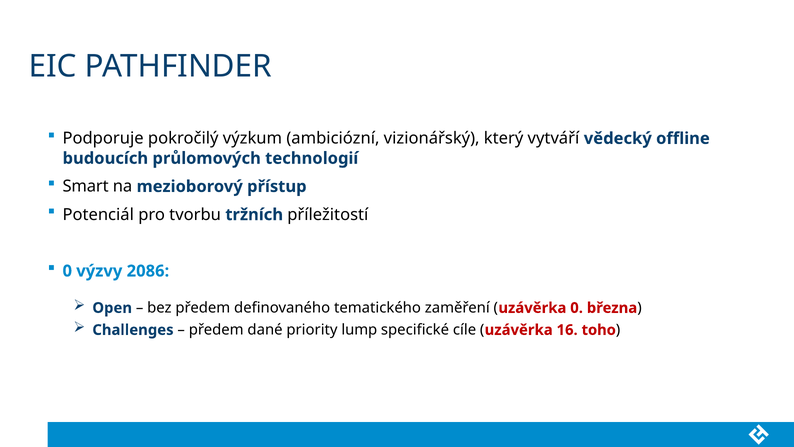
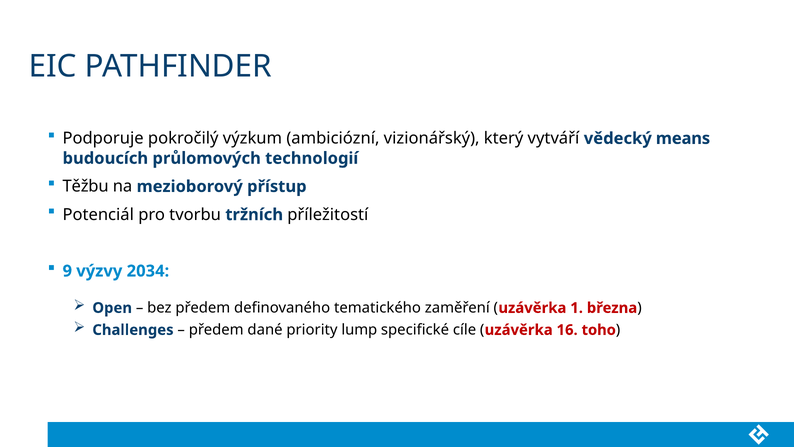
offline: offline -> means
Smart: Smart -> Těžbu
0 at (67, 271): 0 -> 9
2086: 2086 -> 2034
uzávěrka 0: 0 -> 1
